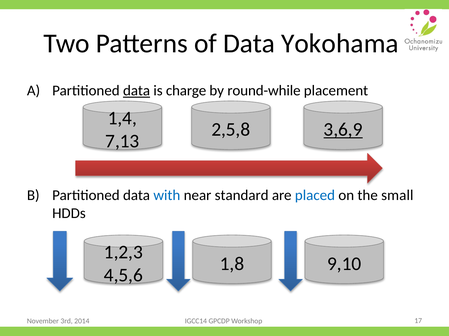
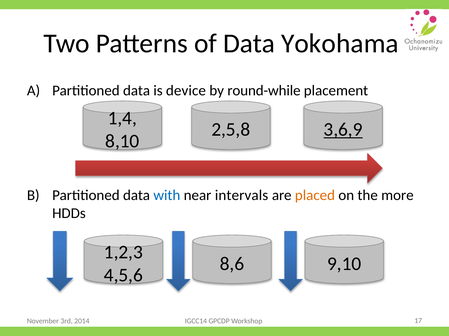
data at (137, 91) underline: present -> none
charge: charge -> device
7,13: 7,13 -> 8,10
standard: standard -> intervals
placed colour: blue -> orange
small: small -> more
1,8: 1,8 -> 8,6
